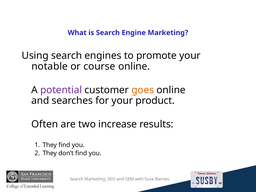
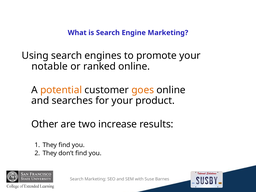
course: course -> ranked
potential colour: purple -> orange
Often: Often -> Other
